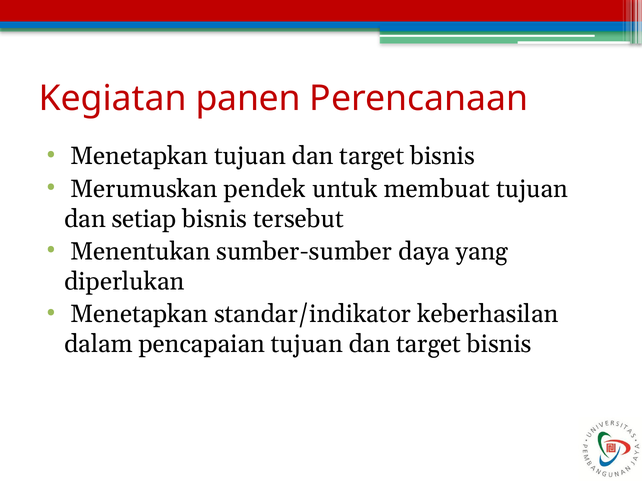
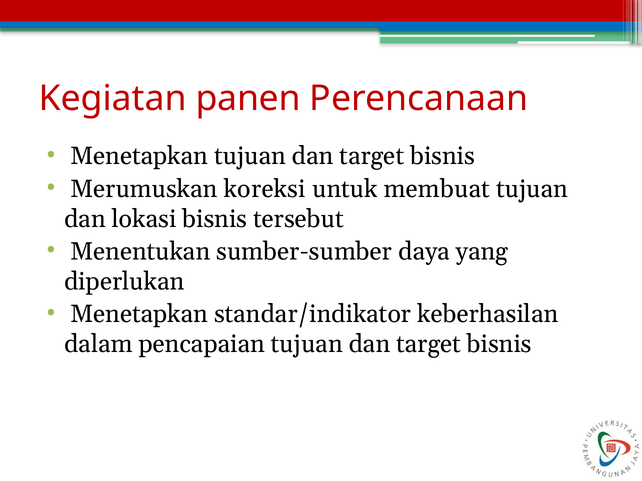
pendek: pendek -> koreksi
setiap: setiap -> lokasi
